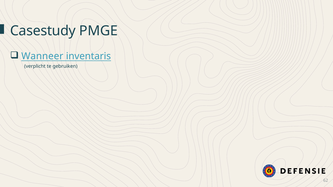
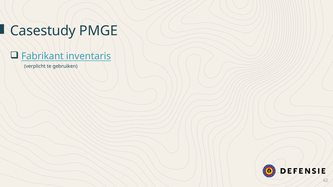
Wanneer: Wanneer -> Fabrikant
